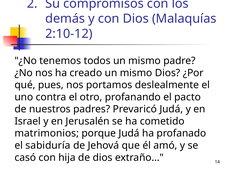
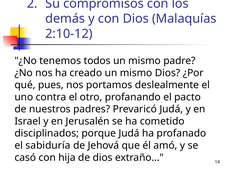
matrimonios: matrimonios -> disciplinados
